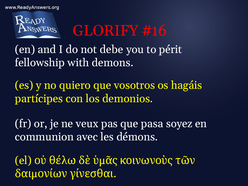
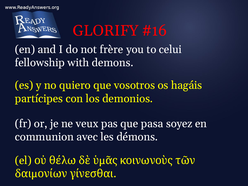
debe: debe -> frère
périt: périt -> celui
